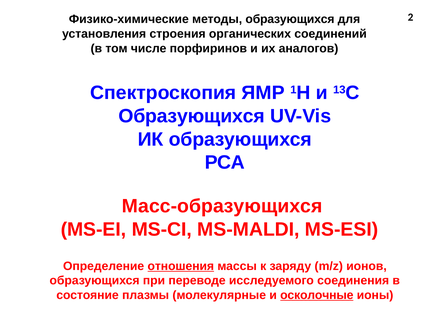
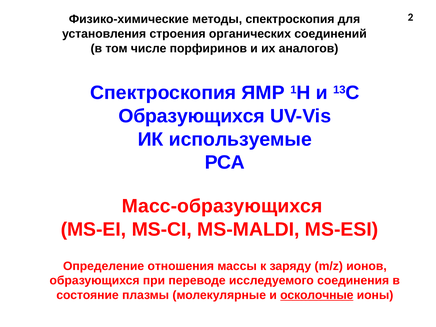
методы образующихся: образующихся -> спектроскопия
ИК образующихся: образующихся -> используемые
отношения underline: present -> none
